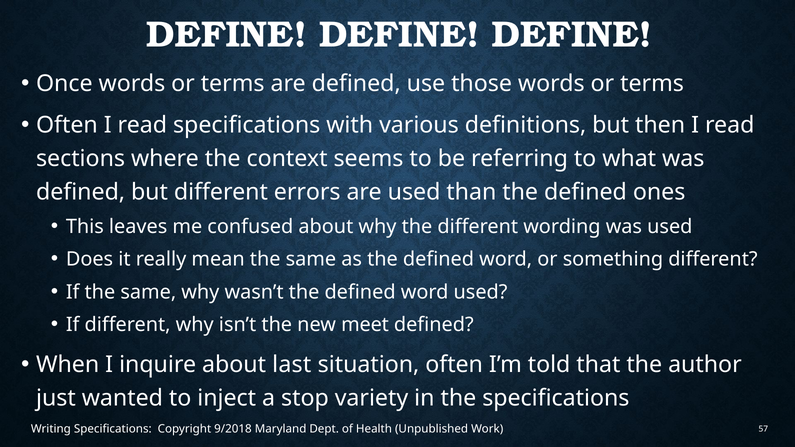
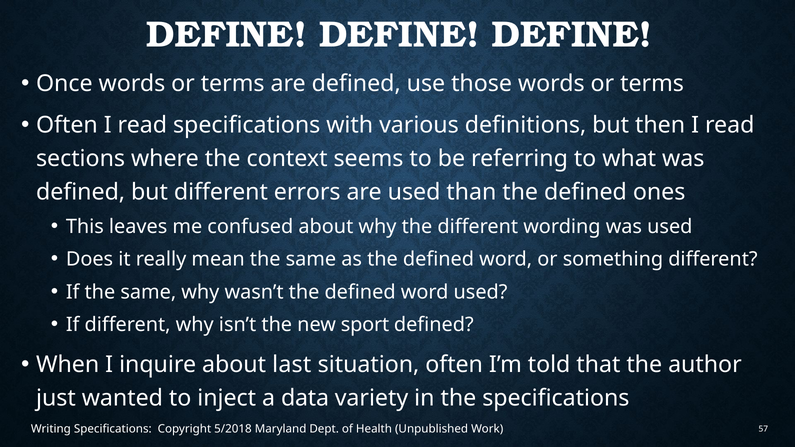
meet: meet -> sport
stop: stop -> data
9/2018: 9/2018 -> 5/2018
